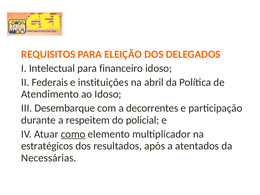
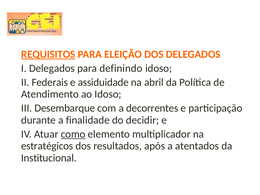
REQUISITOS underline: none -> present
I Intelectual: Intelectual -> Delegados
financeiro: financeiro -> definindo
instituições: instituições -> assiduidade
respeitem: respeitem -> finalidade
policial: policial -> decidir
Necessárias: Necessárias -> Institucional
